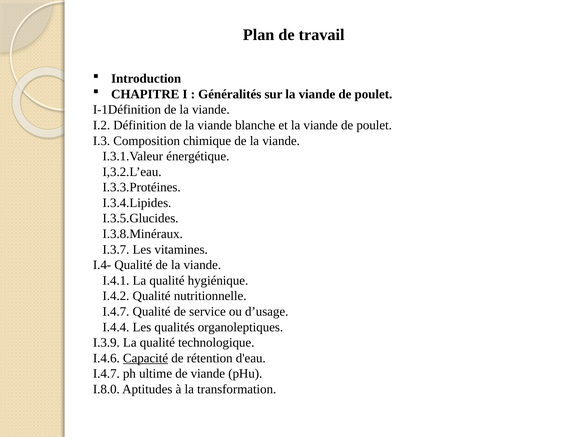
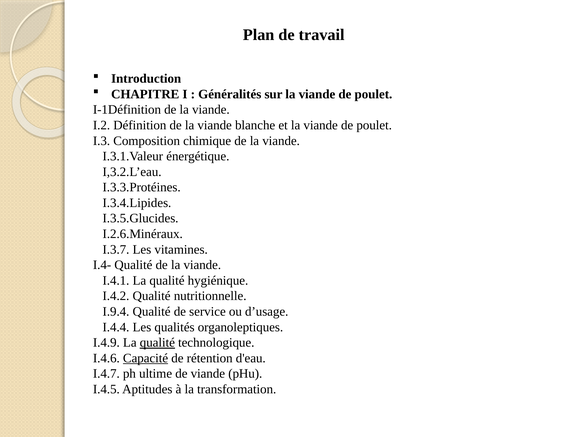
I.3.8.Minéraux: I.3.8.Minéraux -> I.2.6.Minéraux
I.4.7 at (116, 312): I.4.7 -> I.9.4
I.3.9: I.3.9 -> I.4.9
qualité at (157, 343) underline: none -> present
I.8.0: I.8.0 -> I.4.5
